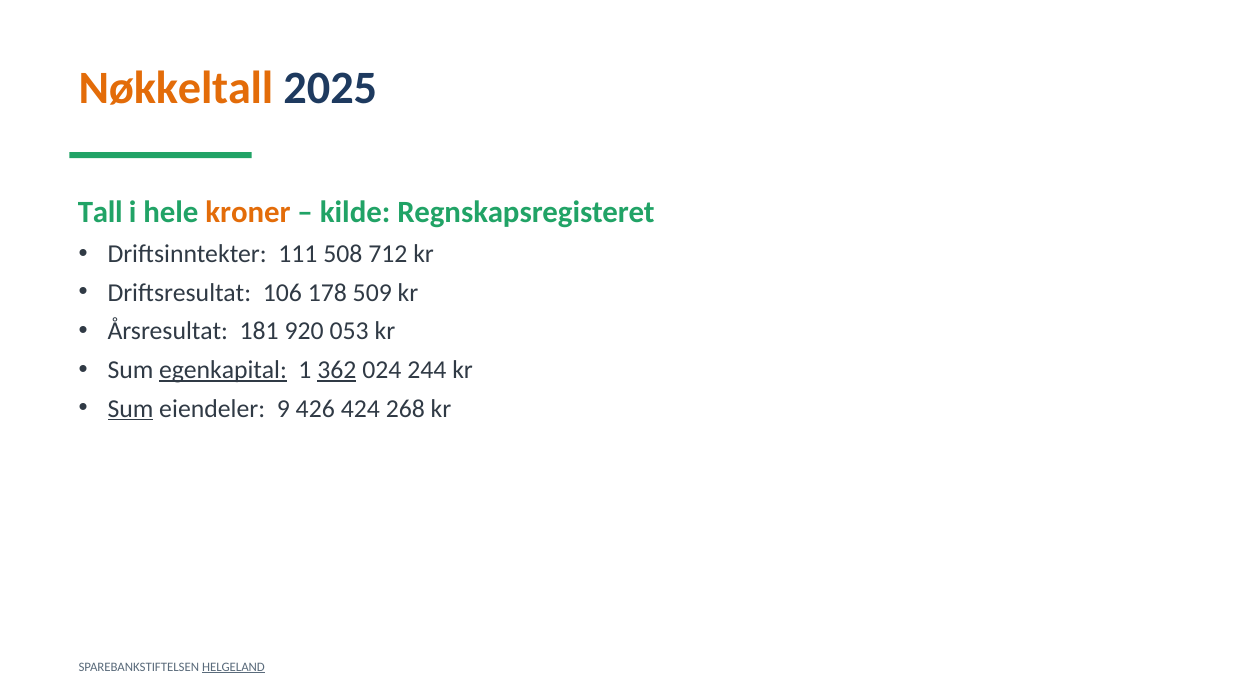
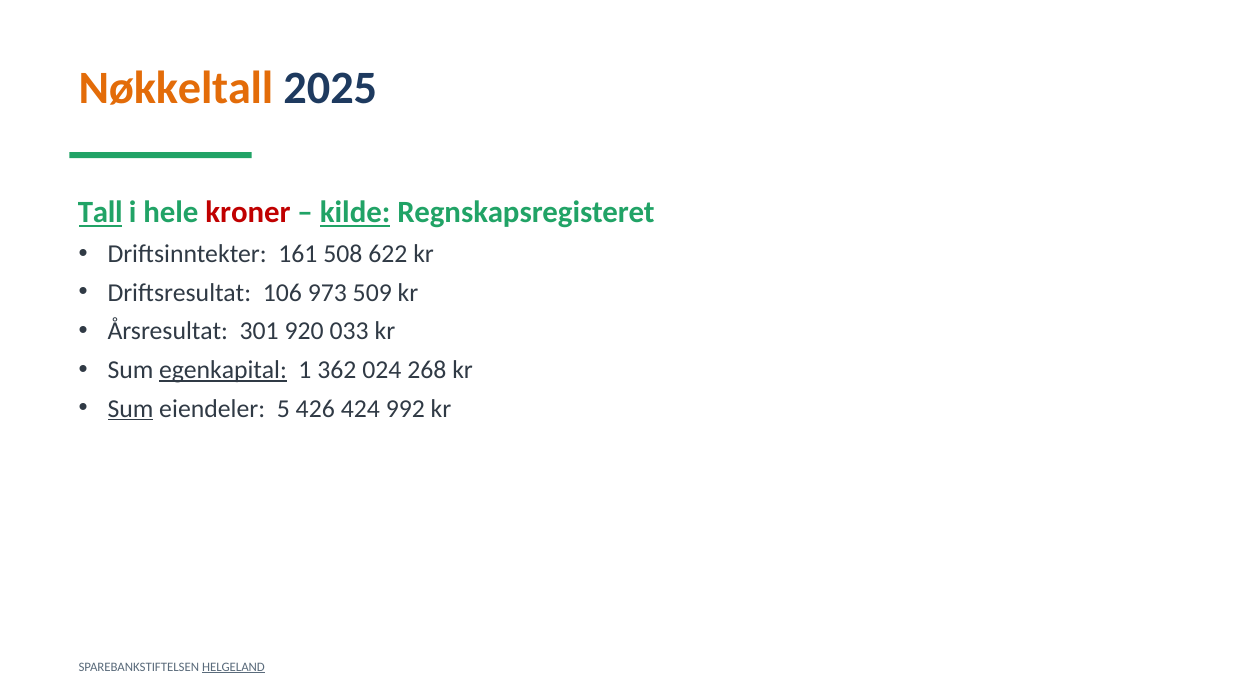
Tall underline: none -> present
kroner colour: orange -> red
kilde underline: none -> present
111: 111 -> 161
712: 712 -> 622
178: 178 -> 973
181: 181 -> 301
053: 053 -> 033
362 underline: present -> none
244: 244 -> 268
9: 9 -> 5
268: 268 -> 992
